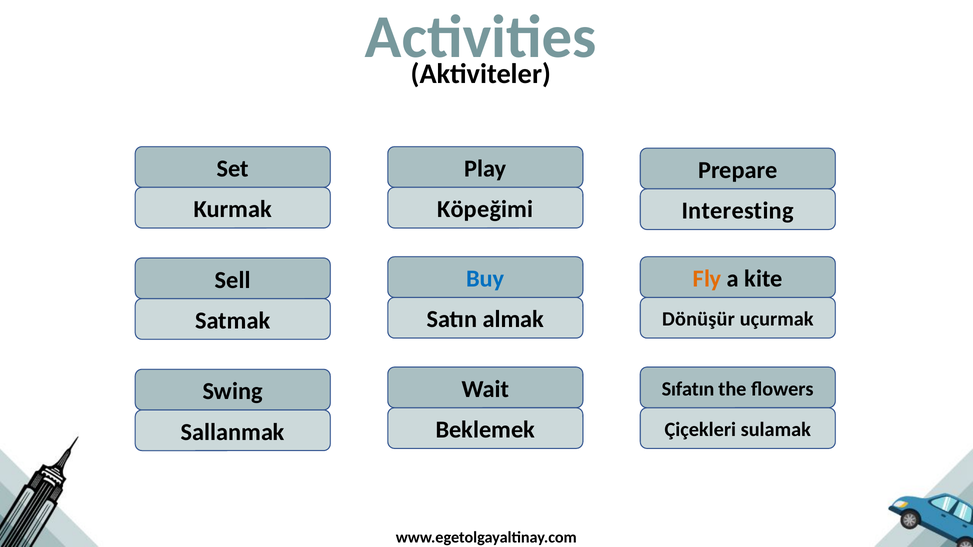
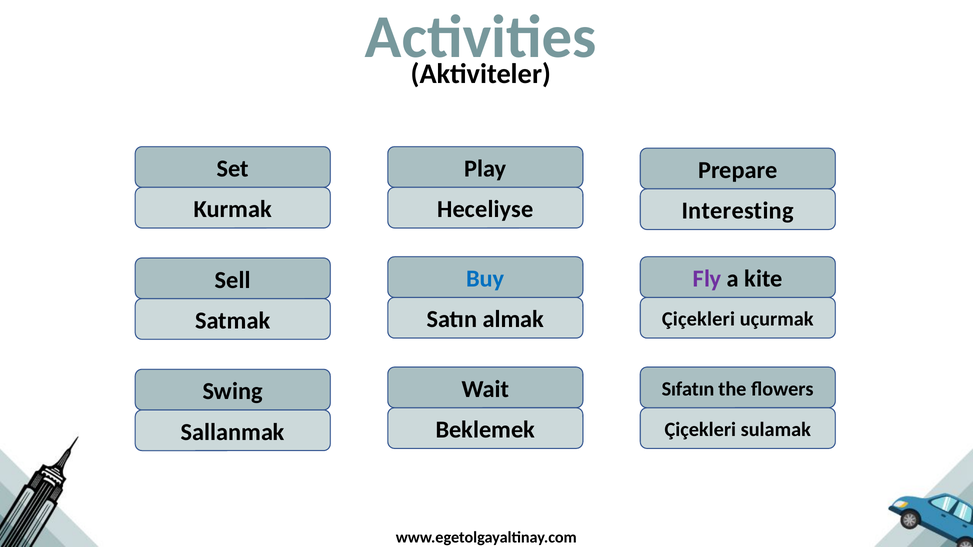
Köpeğimi: Köpeğimi -> Heceliyse
Fly colour: orange -> purple
Dönüşür at (698, 319): Dönüşür -> Çiçekleri
